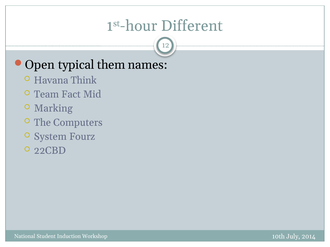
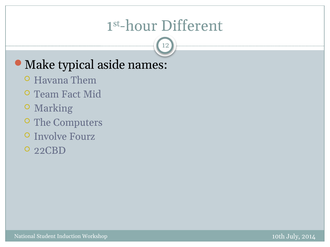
Open: Open -> Make
them: them -> aside
Think: Think -> Them
System: System -> Involve
